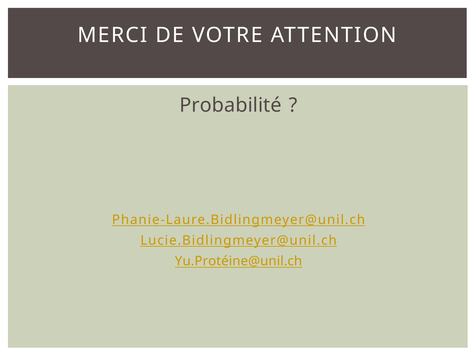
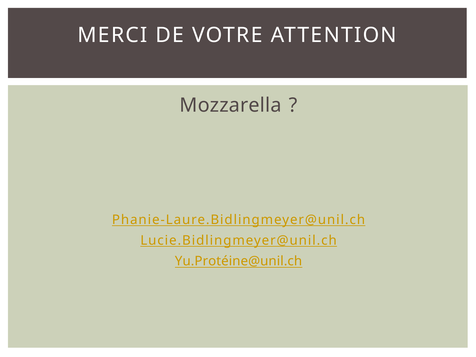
Probabilité: Probabilité -> Mozzarella
